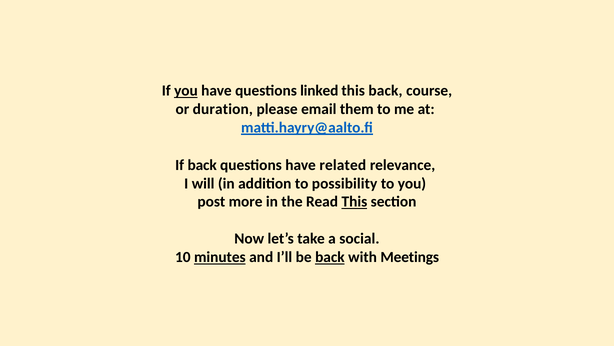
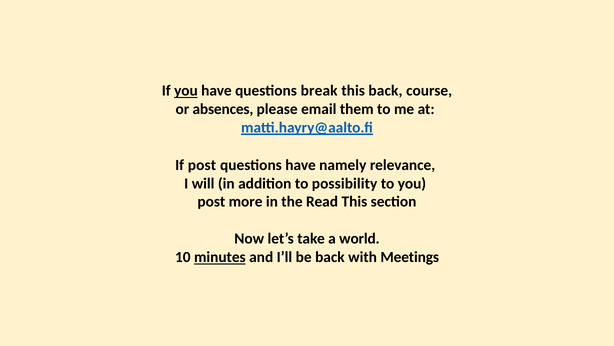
linked: linked -> break
duration: duration -> absences
If back: back -> post
related: related -> namely
This at (354, 202) underline: present -> none
social: social -> world
back at (330, 257) underline: present -> none
